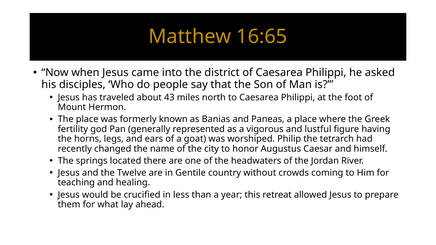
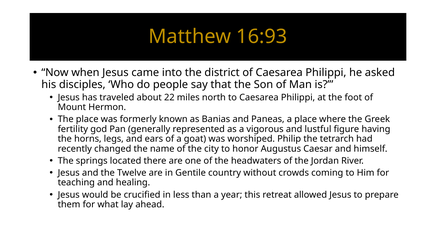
16:65: 16:65 -> 16:93
43: 43 -> 22
